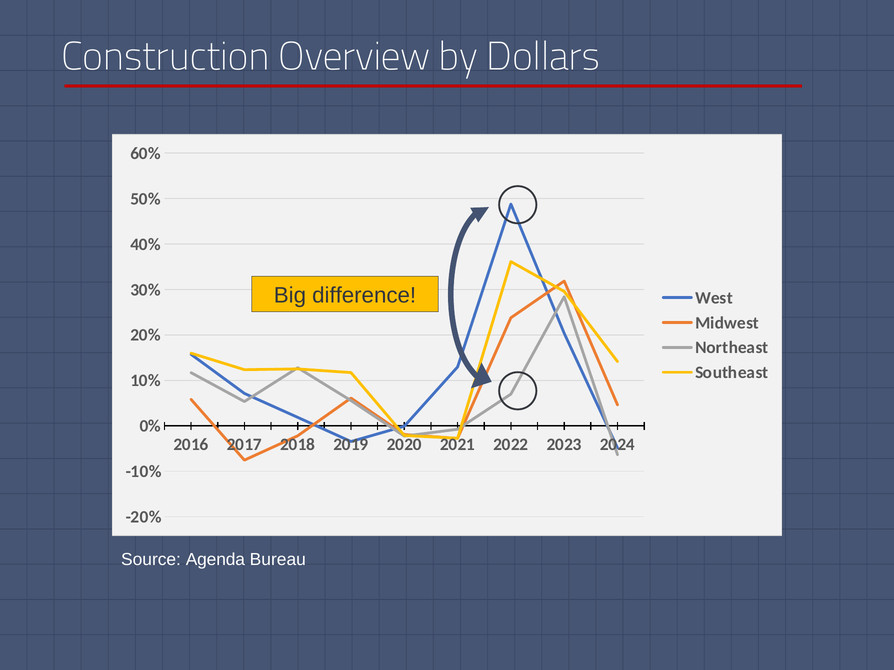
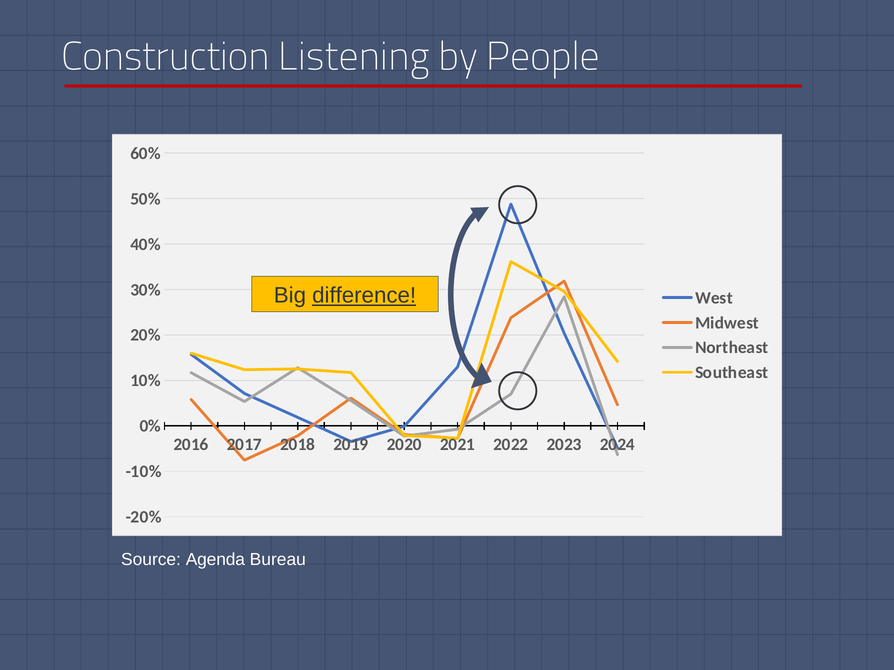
Overview: Overview -> Listening
Dollars: Dollars -> People
difference underline: none -> present
